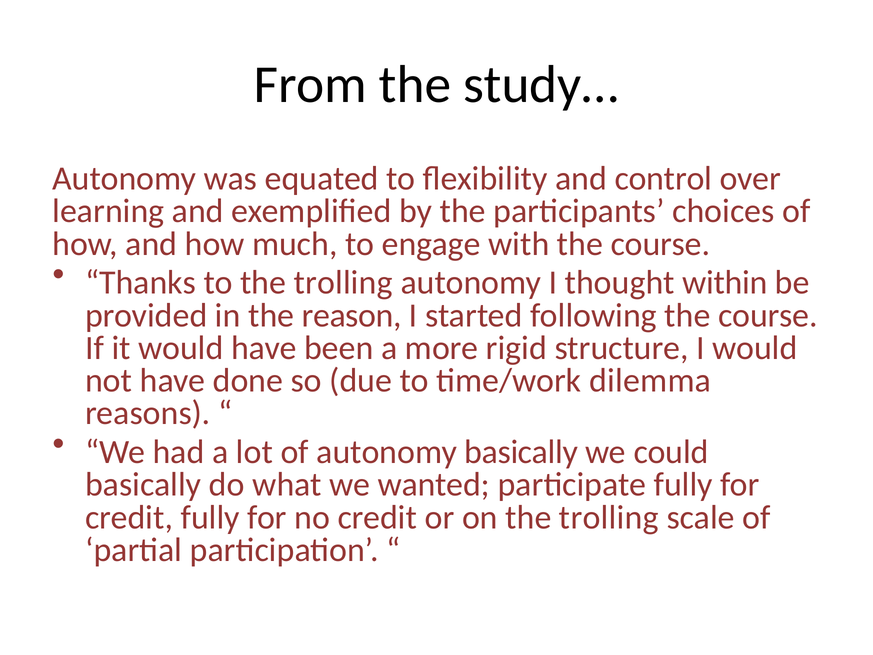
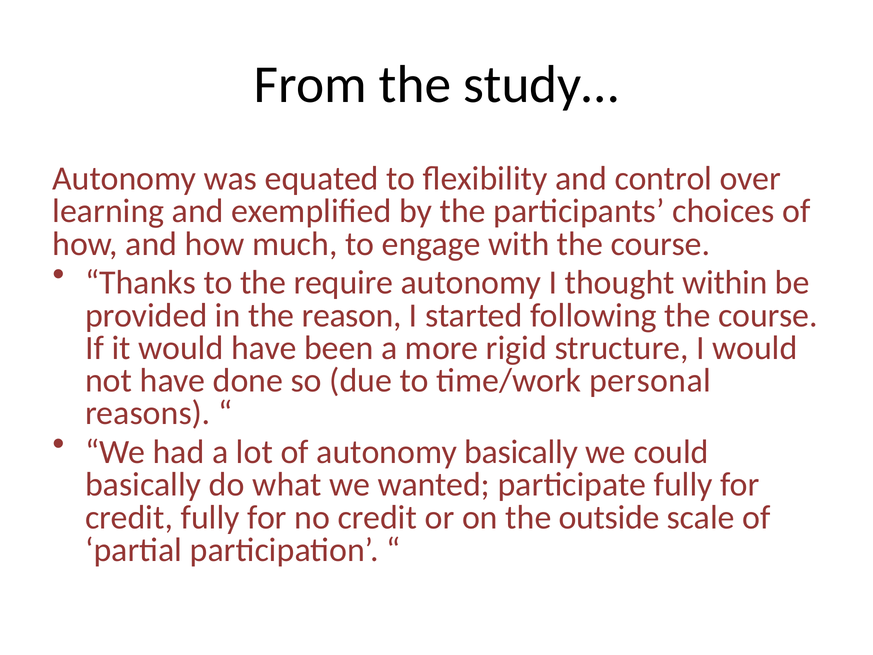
to the trolling: trolling -> require
dilemma: dilemma -> personal
on the trolling: trolling -> outside
